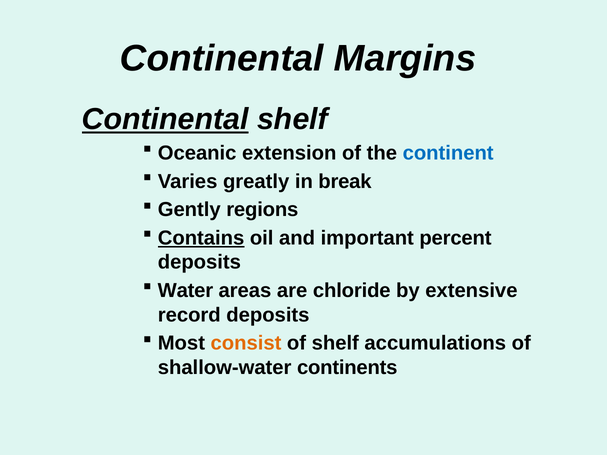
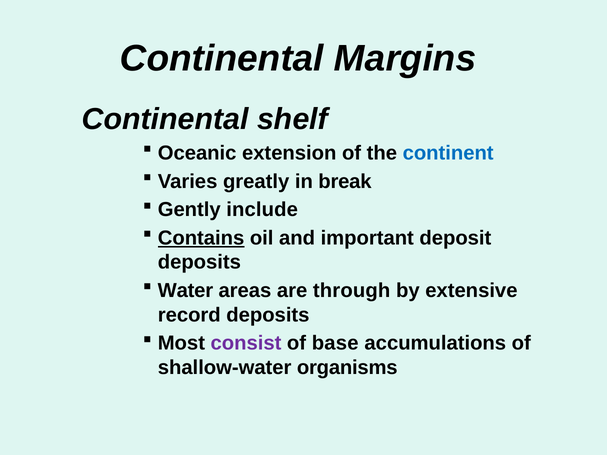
Continental at (165, 119) underline: present -> none
regions: regions -> include
percent: percent -> deposit
chloride: chloride -> through
consist colour: orange -> purple
of shelf: shelf -> base
continents: continents -> organisms
